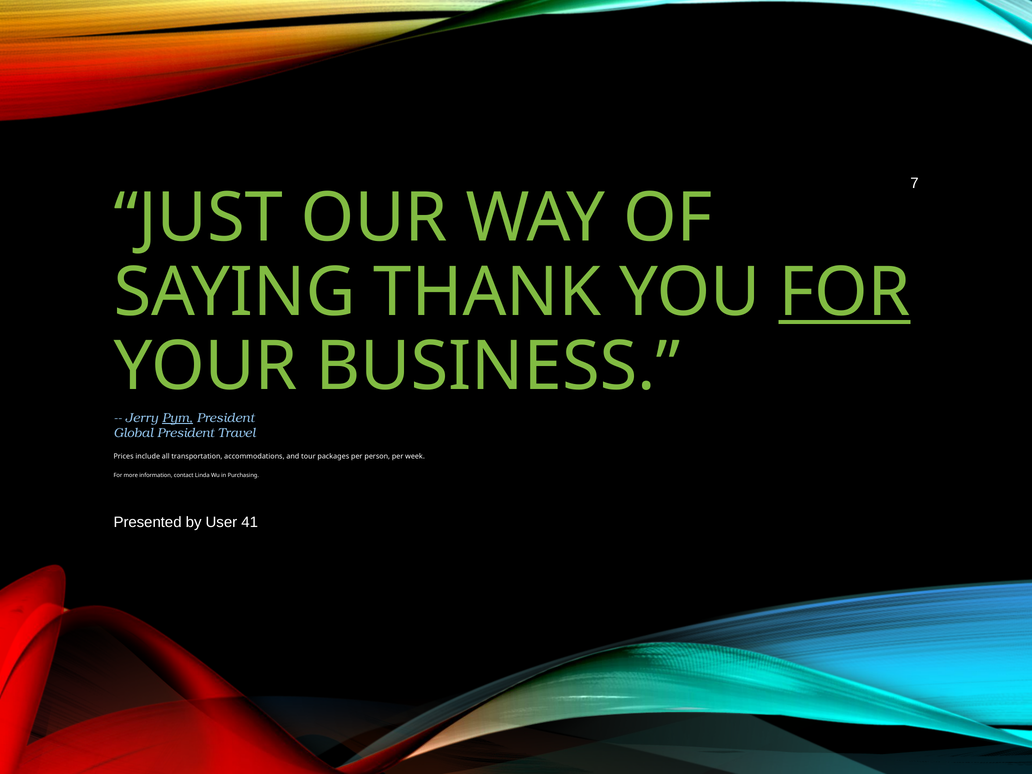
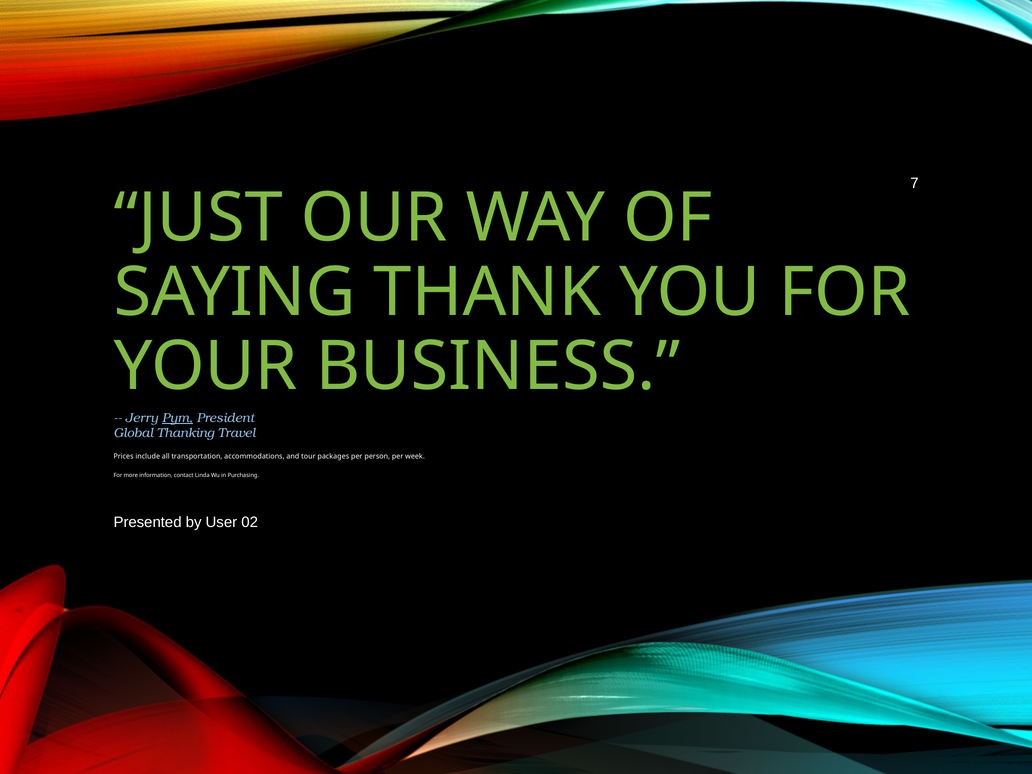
FOR at (845, 292) underline: present -> none
Global President: President -> Thanking
41: 41 -> 02
